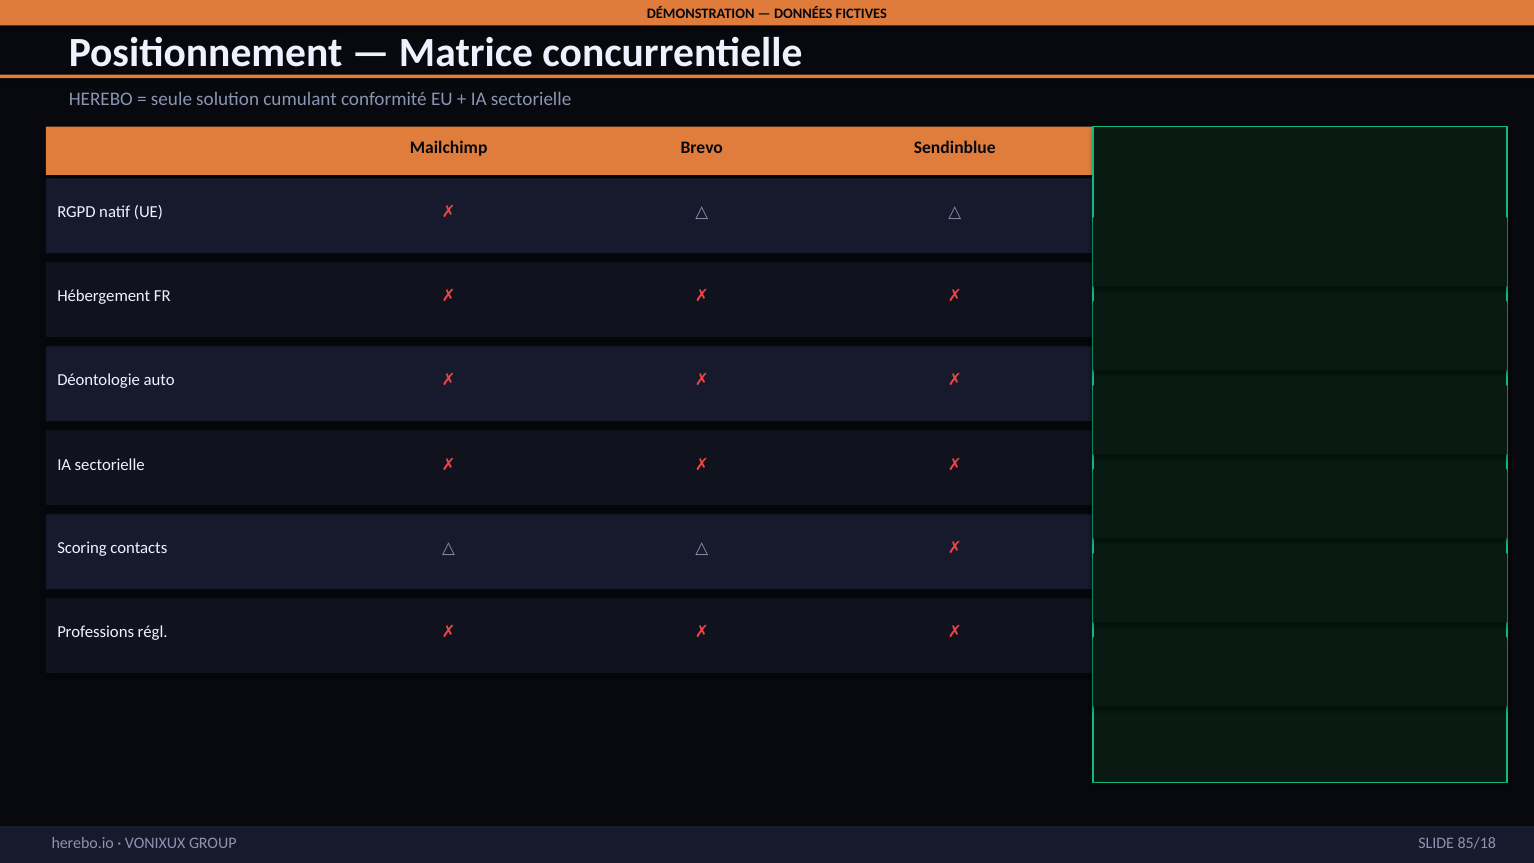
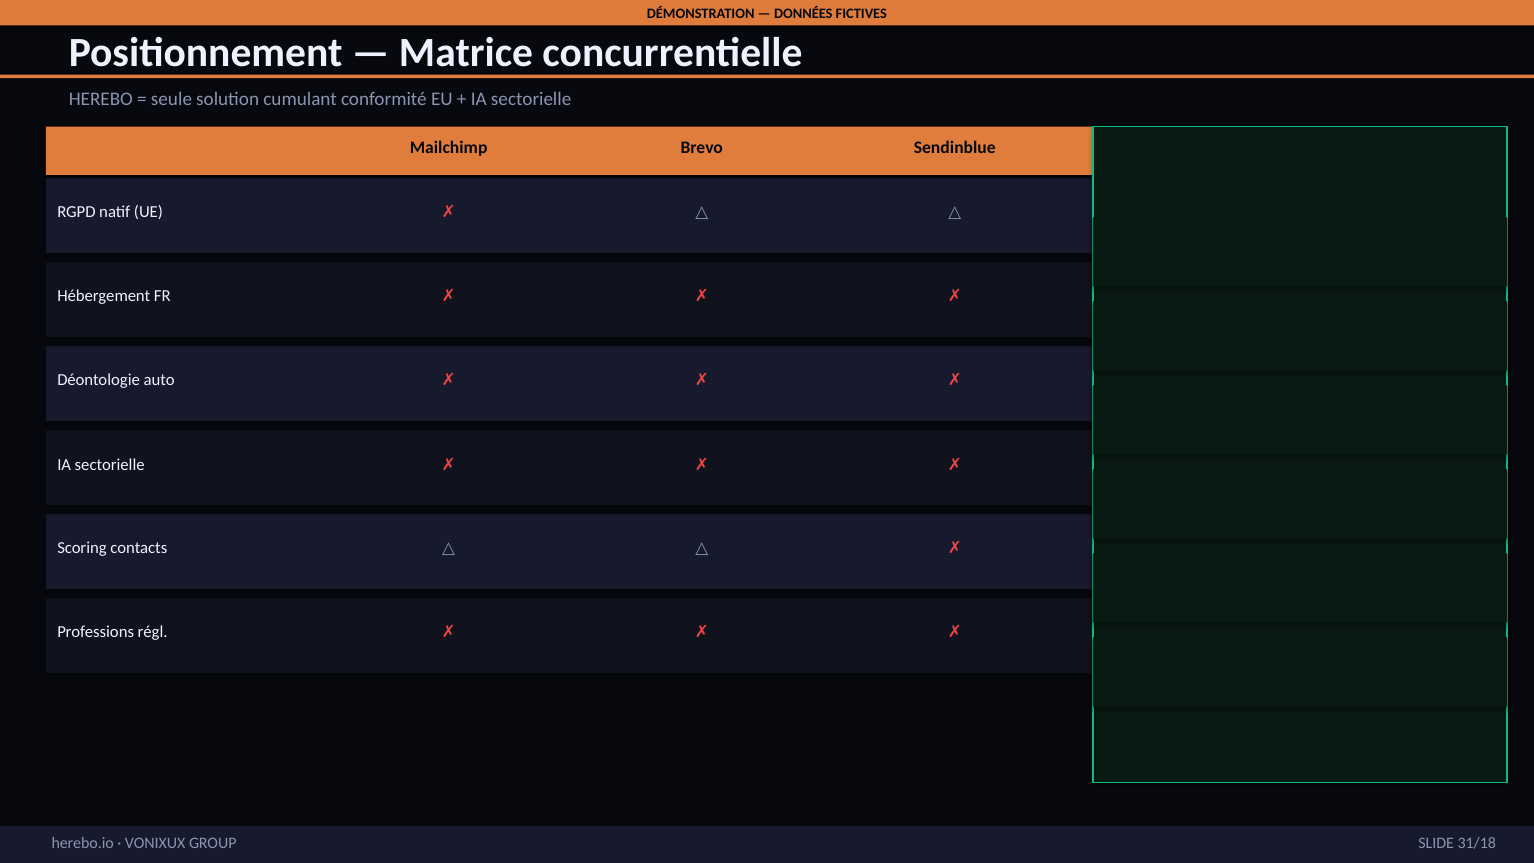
85/18: 85/18 -> 31/18
